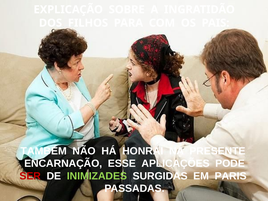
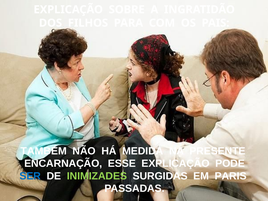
HONRAI: HONRAI -> MEDIDA
ESSE APLICAÇÕES: APLICAÇÕES -> EXPLICAÇÃO
SER colour: red -> blue
